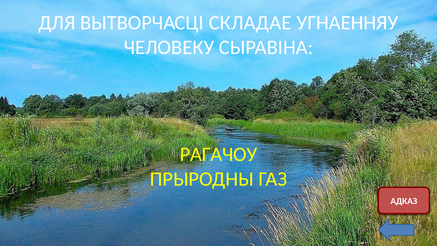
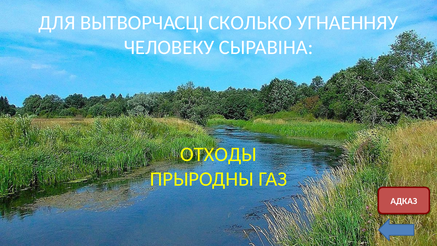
СКЛАДАЕ: СКЛАДАЕ -> СКОЛЬКО
РАГАЧОУ: РАГАЧОУ -> ОТХОДЫ
